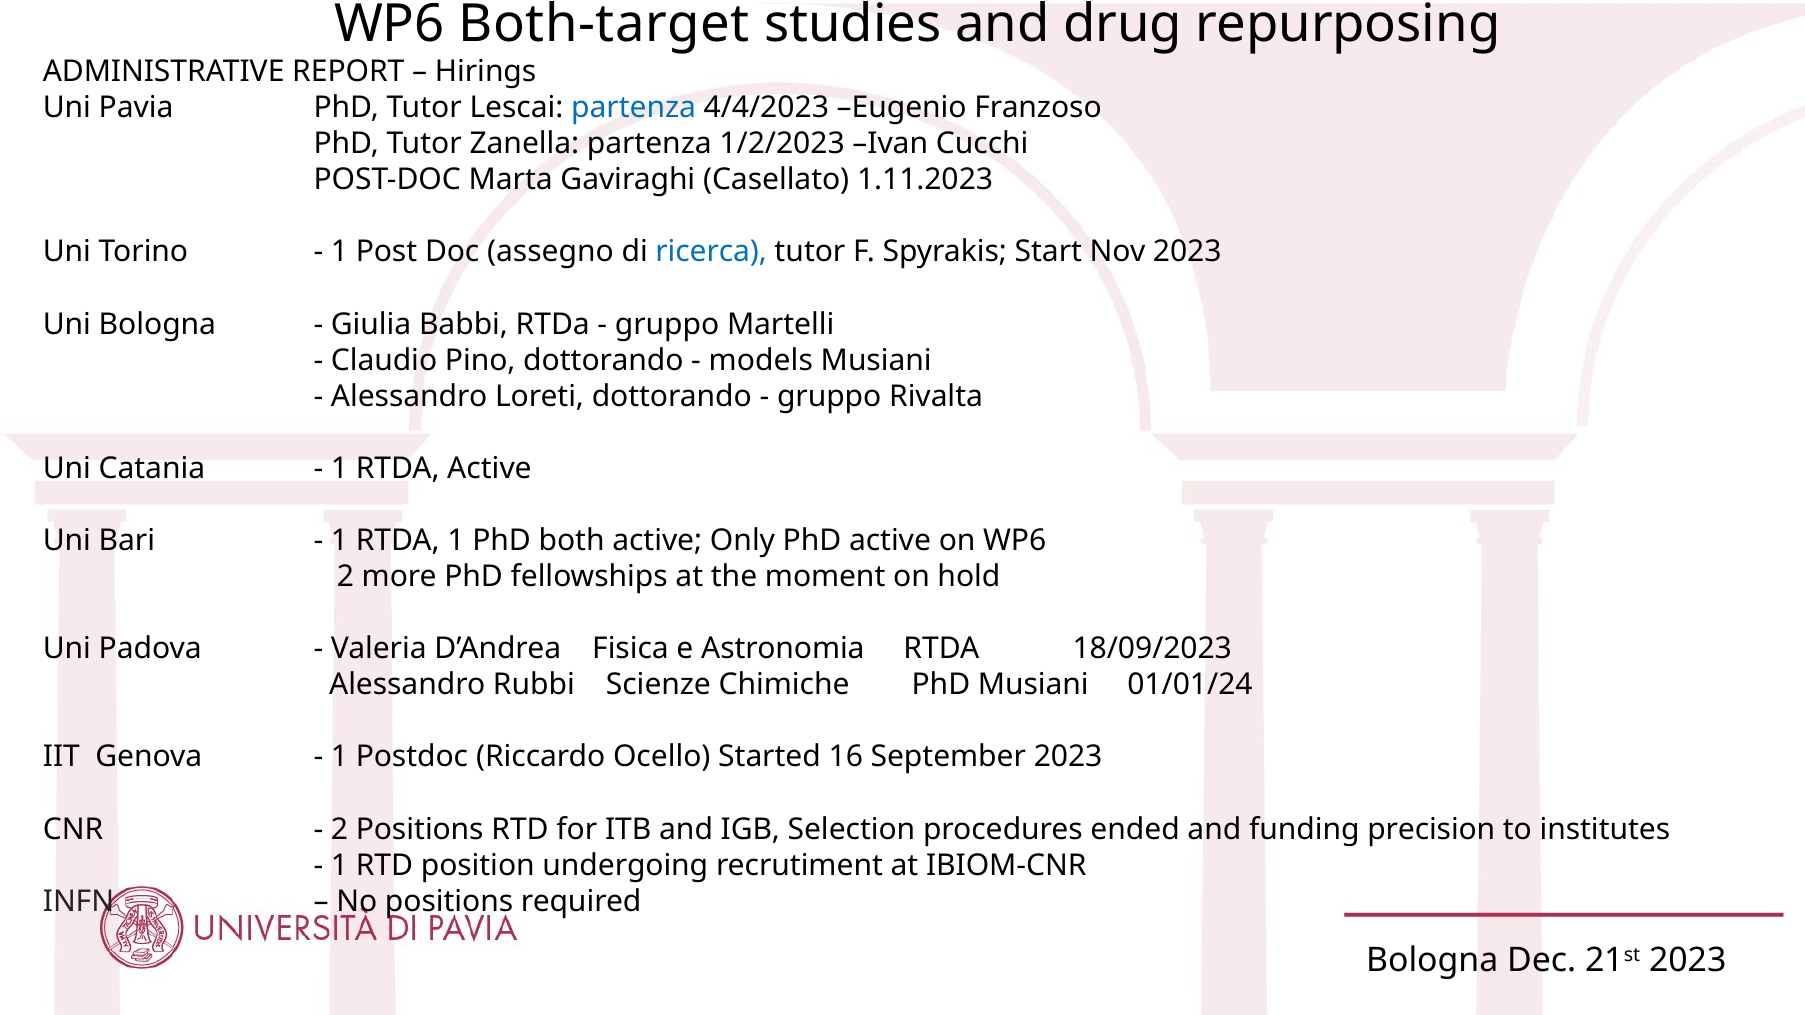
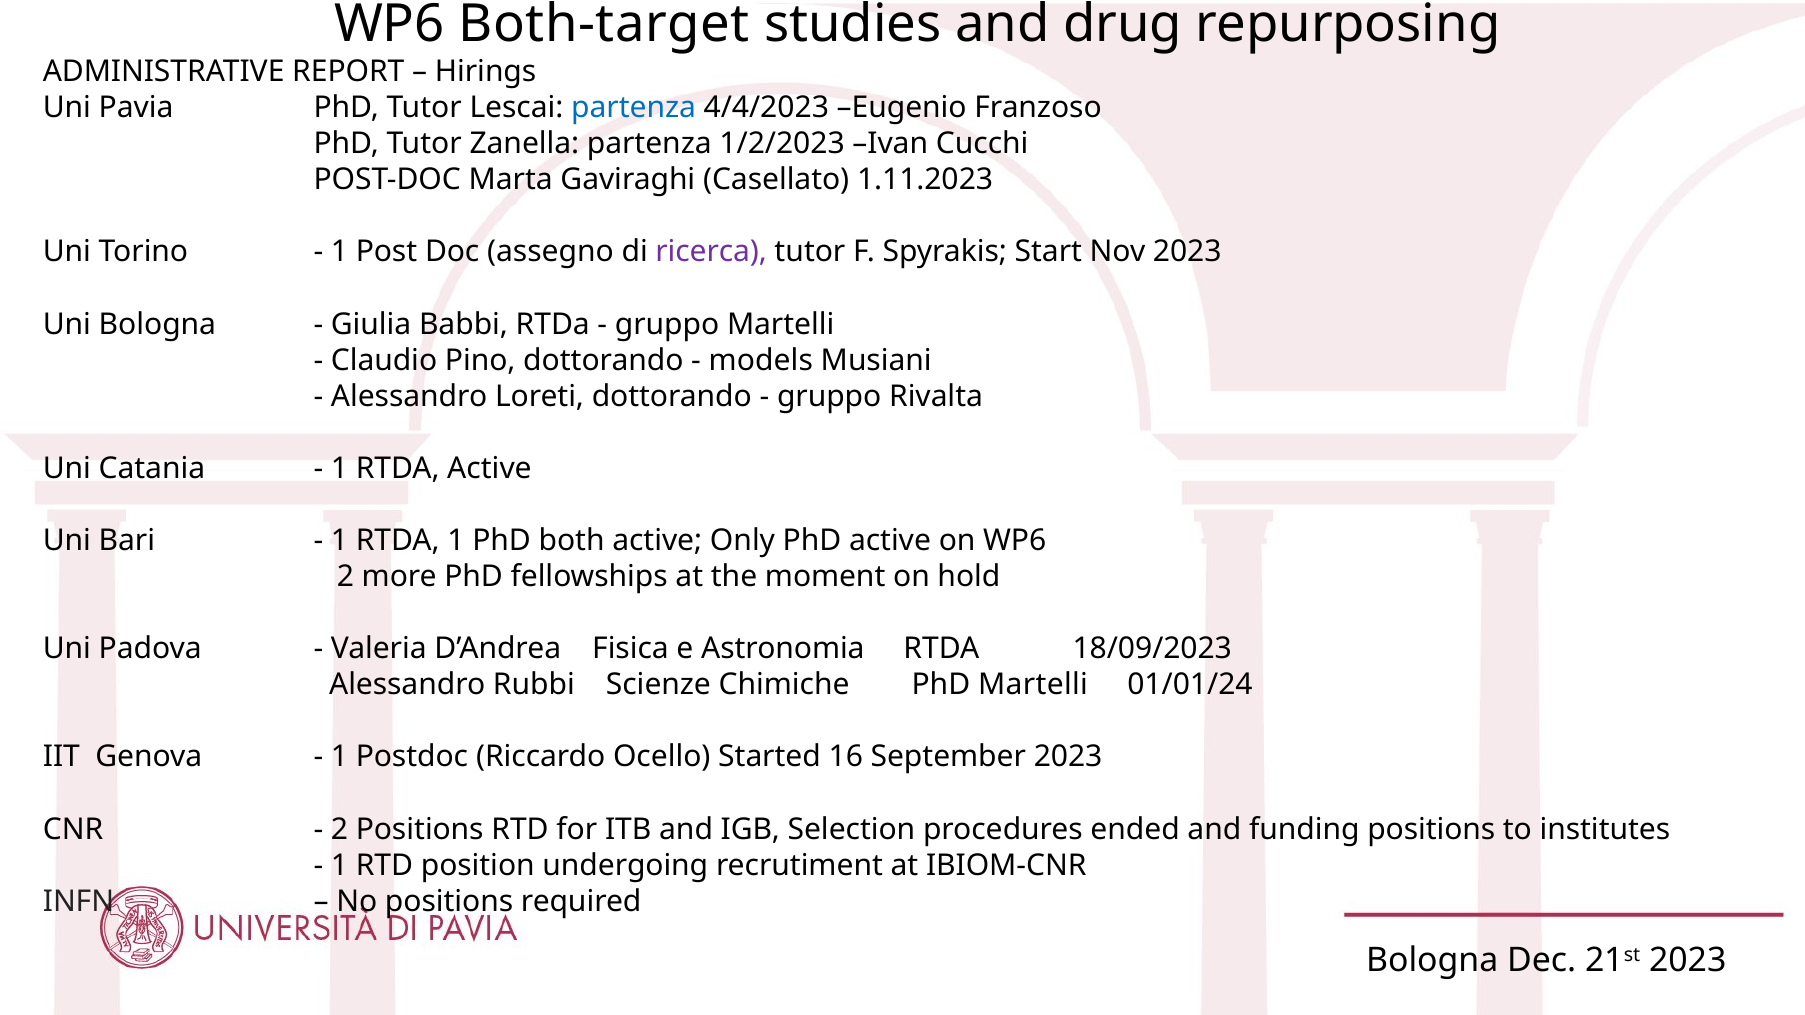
ricerca colour: blue -> purple
PhD Musiani: Musiani -> Martelli
funding precision: precision -> positions
